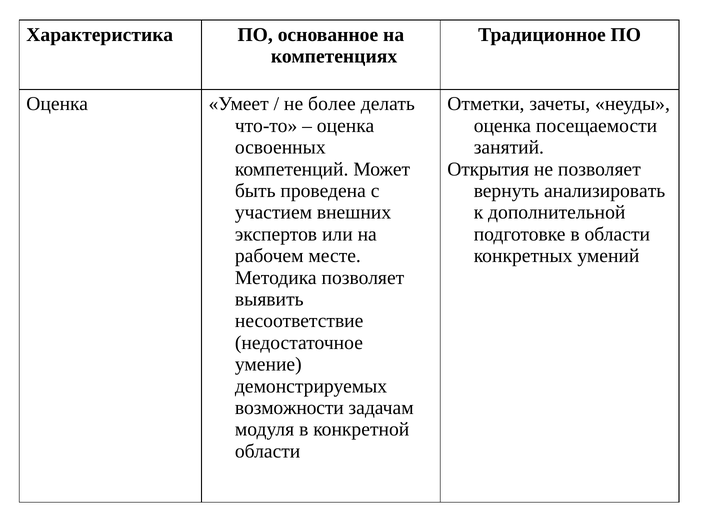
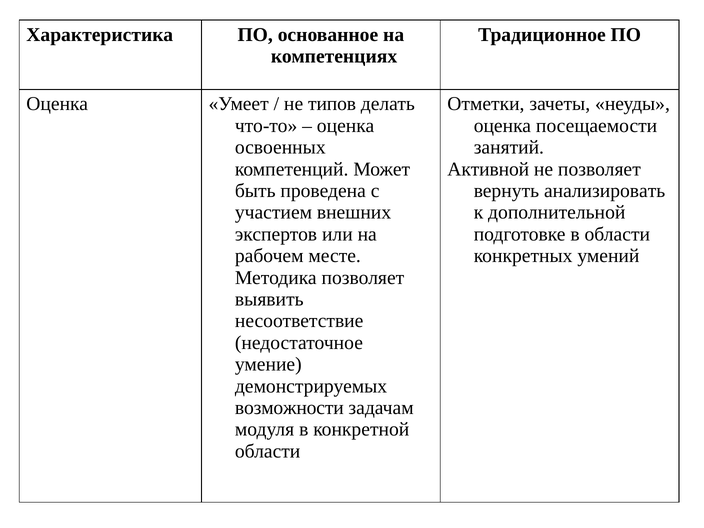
более: более -> типов
Открытия: Открытия -> Активной
